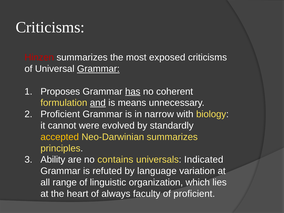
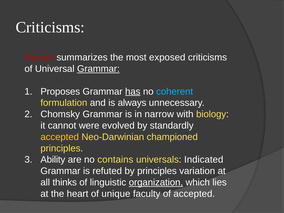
coherent colour: white -> light blue
and underline: present -> none
means: means -> always
Proficient at (60, 114): Proficient -> Chomsky
Neo-Darwinian summarizes: summarizes -> championed
by language: language -> principles
range: range -> thinks
organization underline: none -> present
always: always -> unique
of proficient: proficient -> accepted
